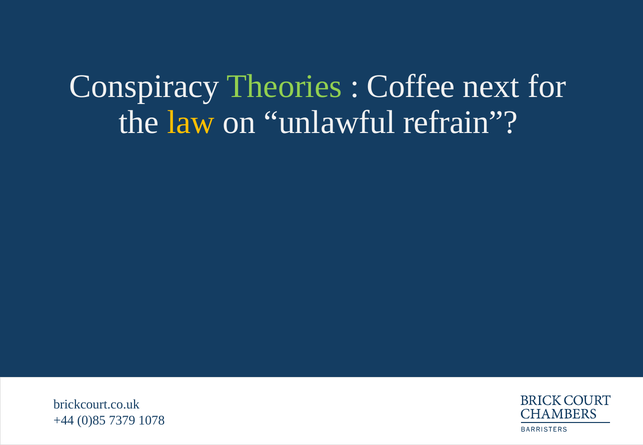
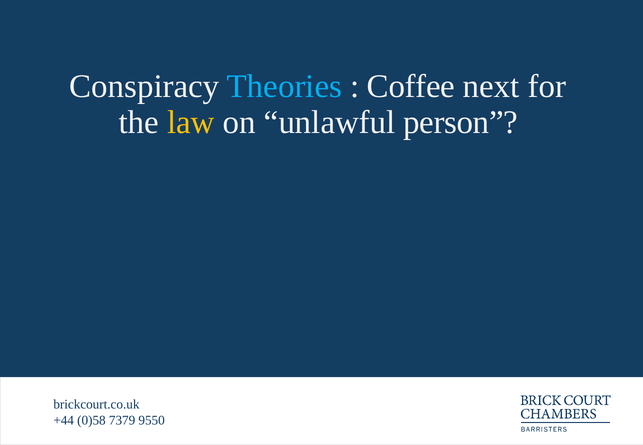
Theories colour: light green -> light blue
refrain: refrain -> person
0)85: 0)85 -> 0)58
1078: 1078 -> 9550
